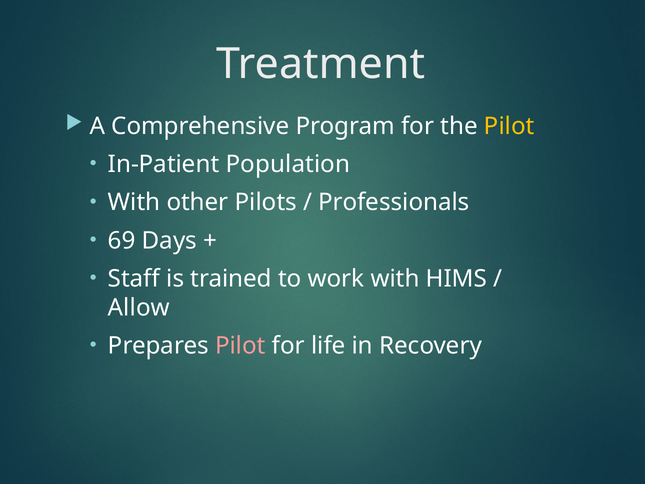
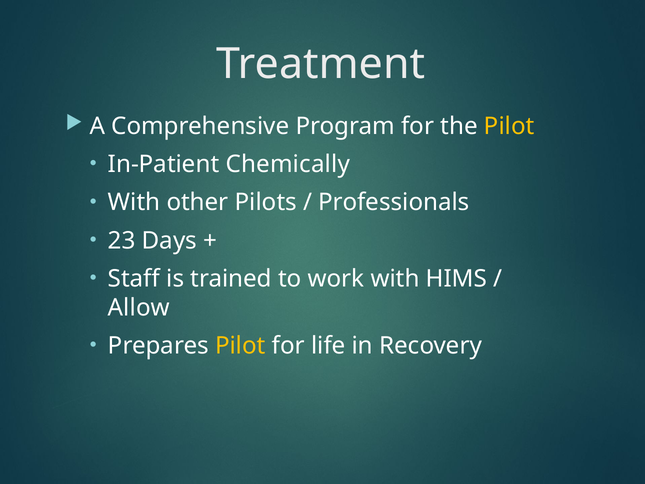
Population: Population -> Chemically
69: 69 -> 23
Pilot at (240, 345) colour: pink -> yellow
